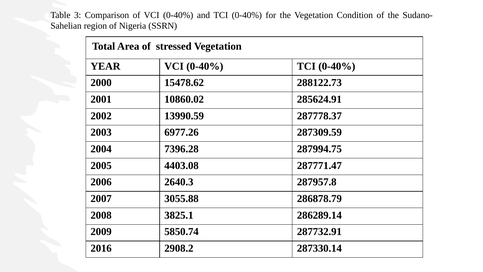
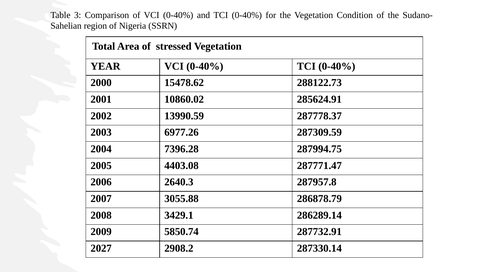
3825.1: 3825.1 -> 3429.1
2016: 2016 -> 2027
